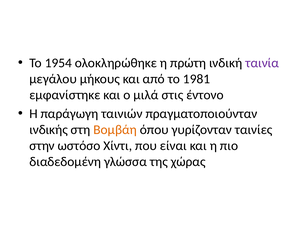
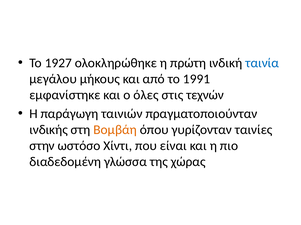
1954: 1954 -> 1927
ταινία colour: purple -> blue
1981: 1981 -> 1991
μιλά: μιλά -> όλες
έντονο: έντονο -> τεχνών
